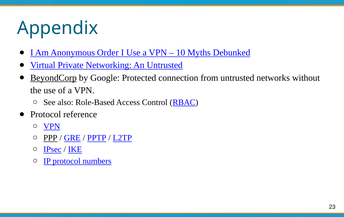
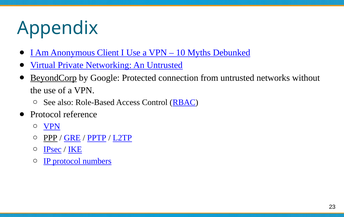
Order: Order -> Client
